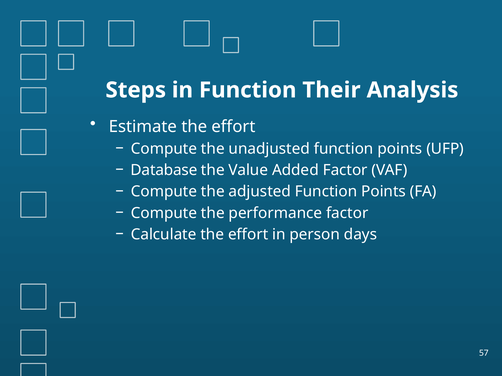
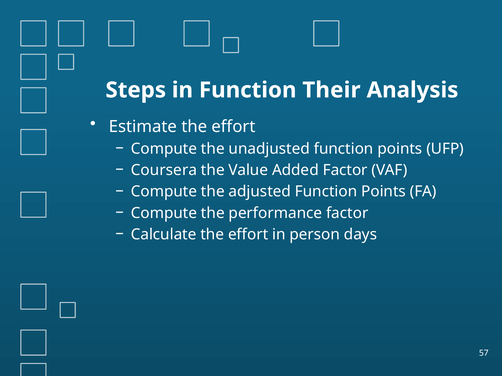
Database: Database -> Coursera
